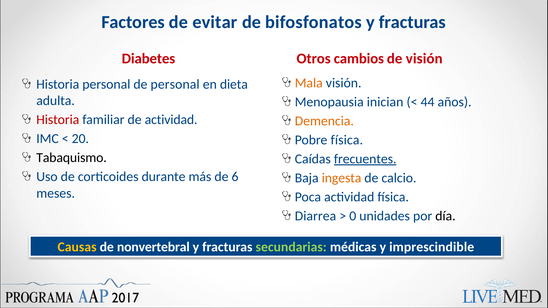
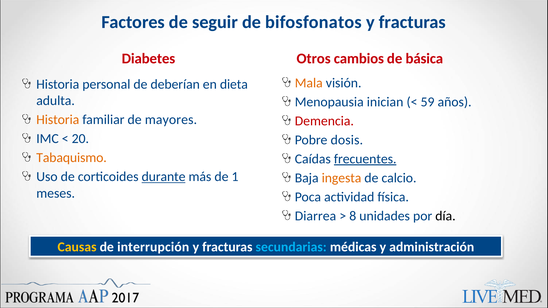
evitar: evitar -> seguir
de visión: visión -> básica
de personal: personal -> deberían
44: 44 -> 59
Historia at (58, 120) colour: red -> orange
de actividad: actividad -> mayores
Demencia colour: orange -> red
Pobre física: física -> dosis
Tabaquismo colour: black -> orange
durante underline: none -> present
6: 6 -> 1
0: 0 -> 8
nonvertebral: nonvertebral -> interrupción
secundarias colour: light green -> light blue
imprescindible: imprescindible -> administración
